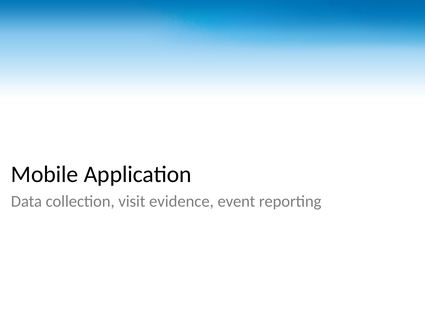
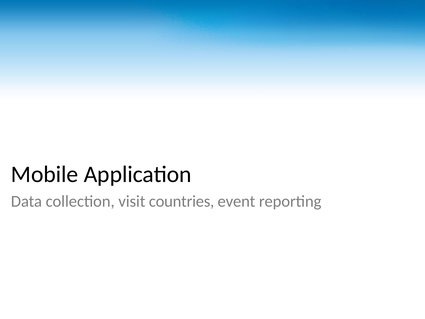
evidence: evidence -> countries
